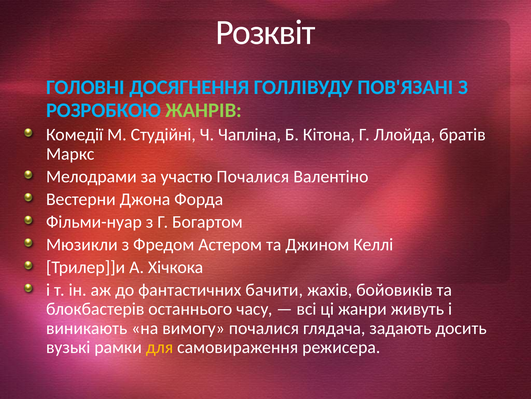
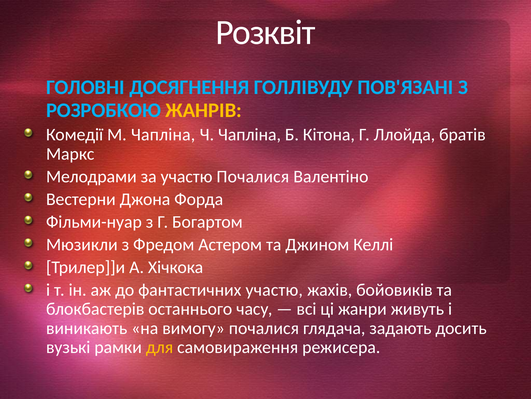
ЖАНРІВ colour: light green -> yellow
М Студійні: Студійні -> Чапліна
фантастичних бачити: бачити -> участю
